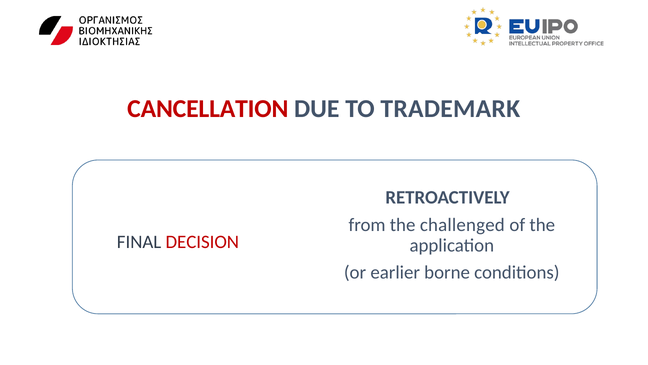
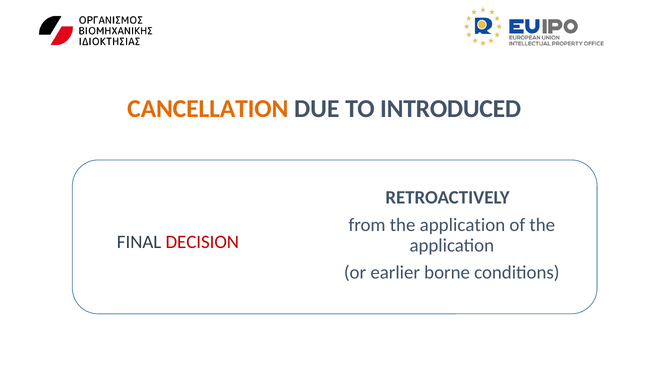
CANCELLATION colour: red -> orange
TRADEMARK: TRADEMARK -> INTRODUCED
from the challenged: challenged -> application
